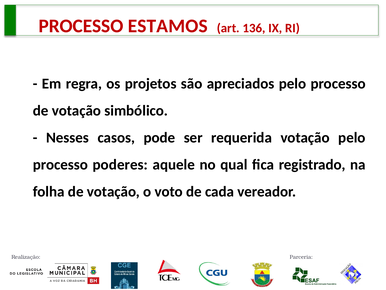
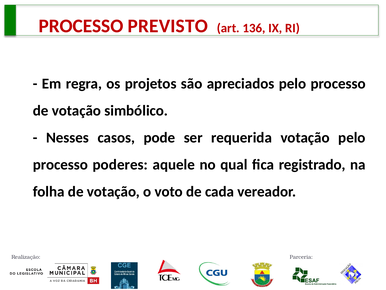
ESTAMOS: ESTAMOS -> PREVISTO
